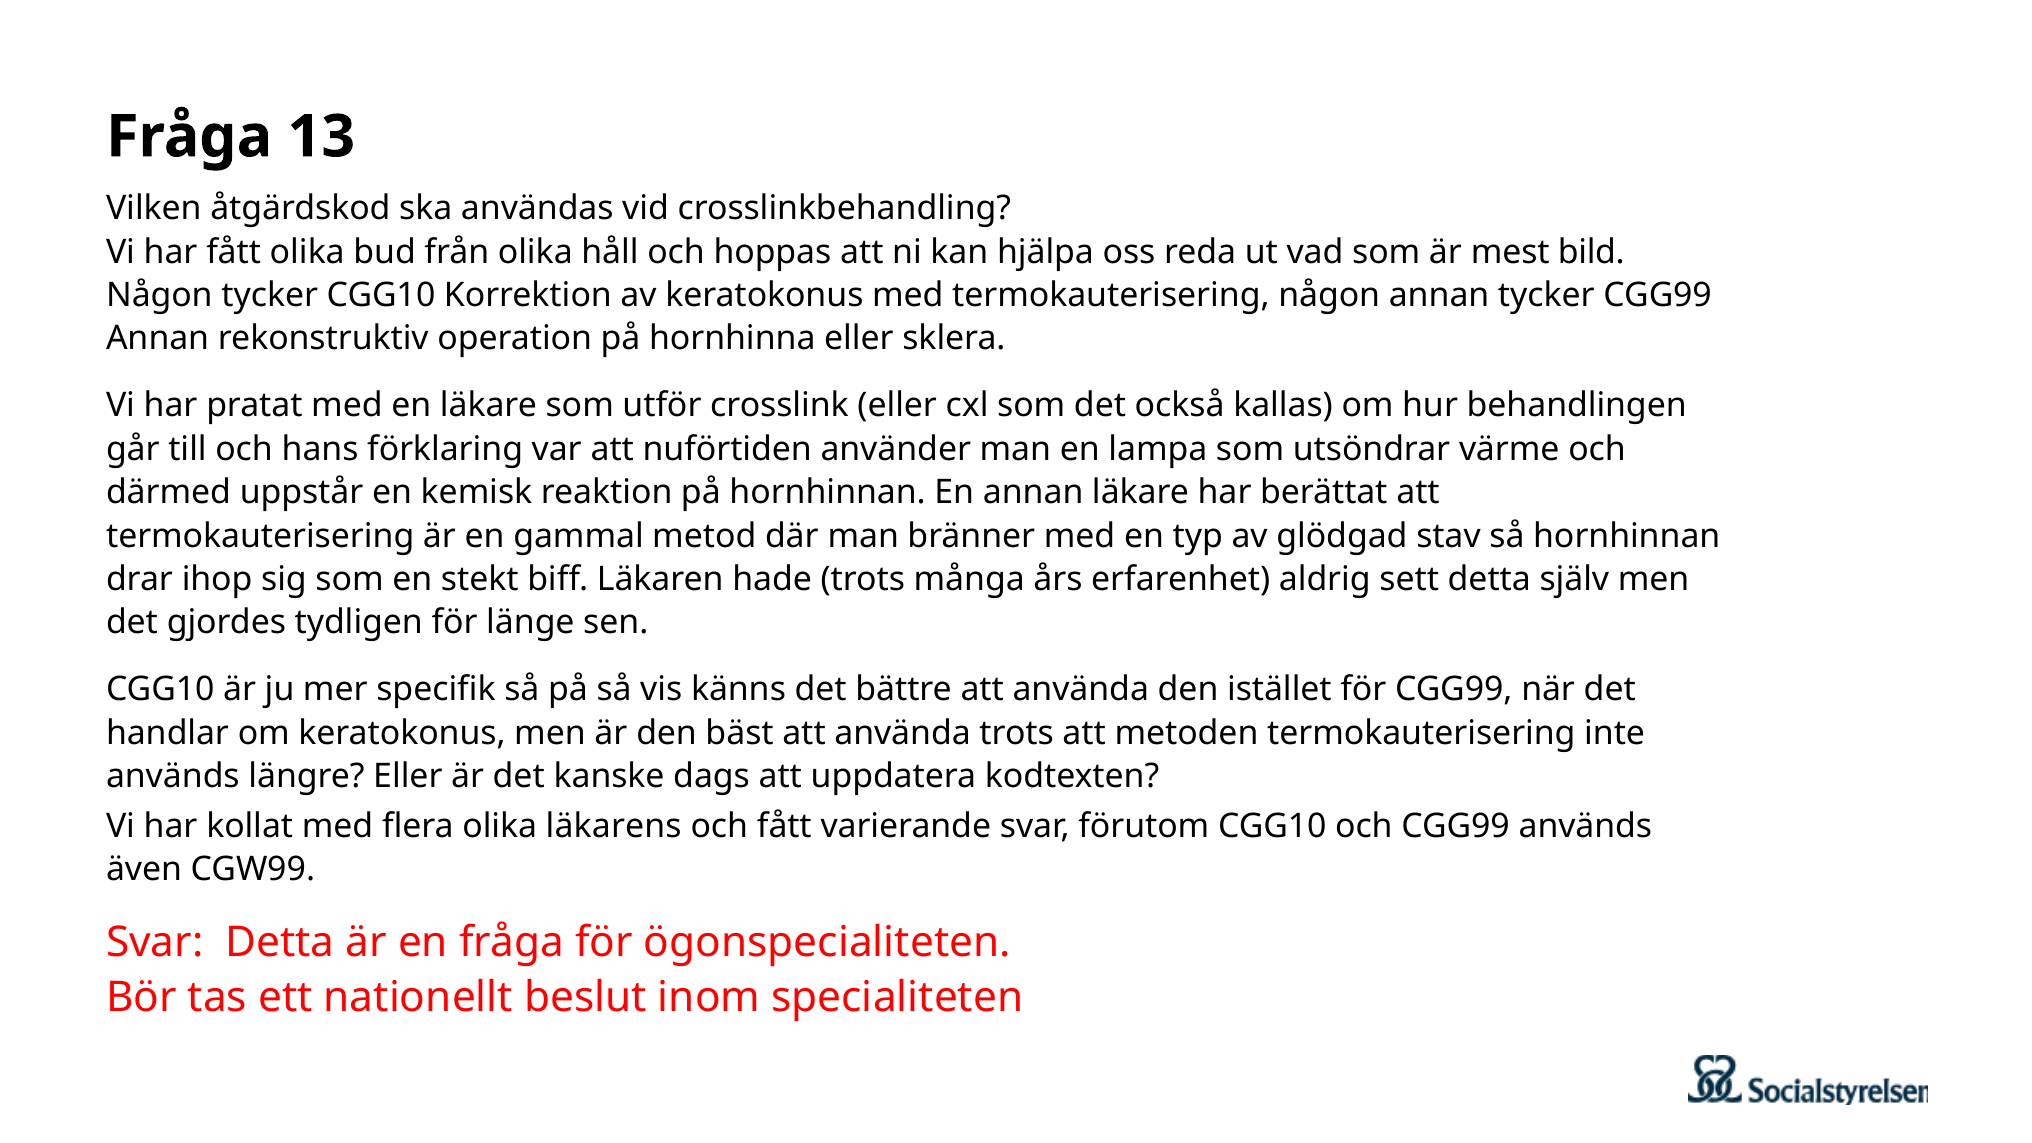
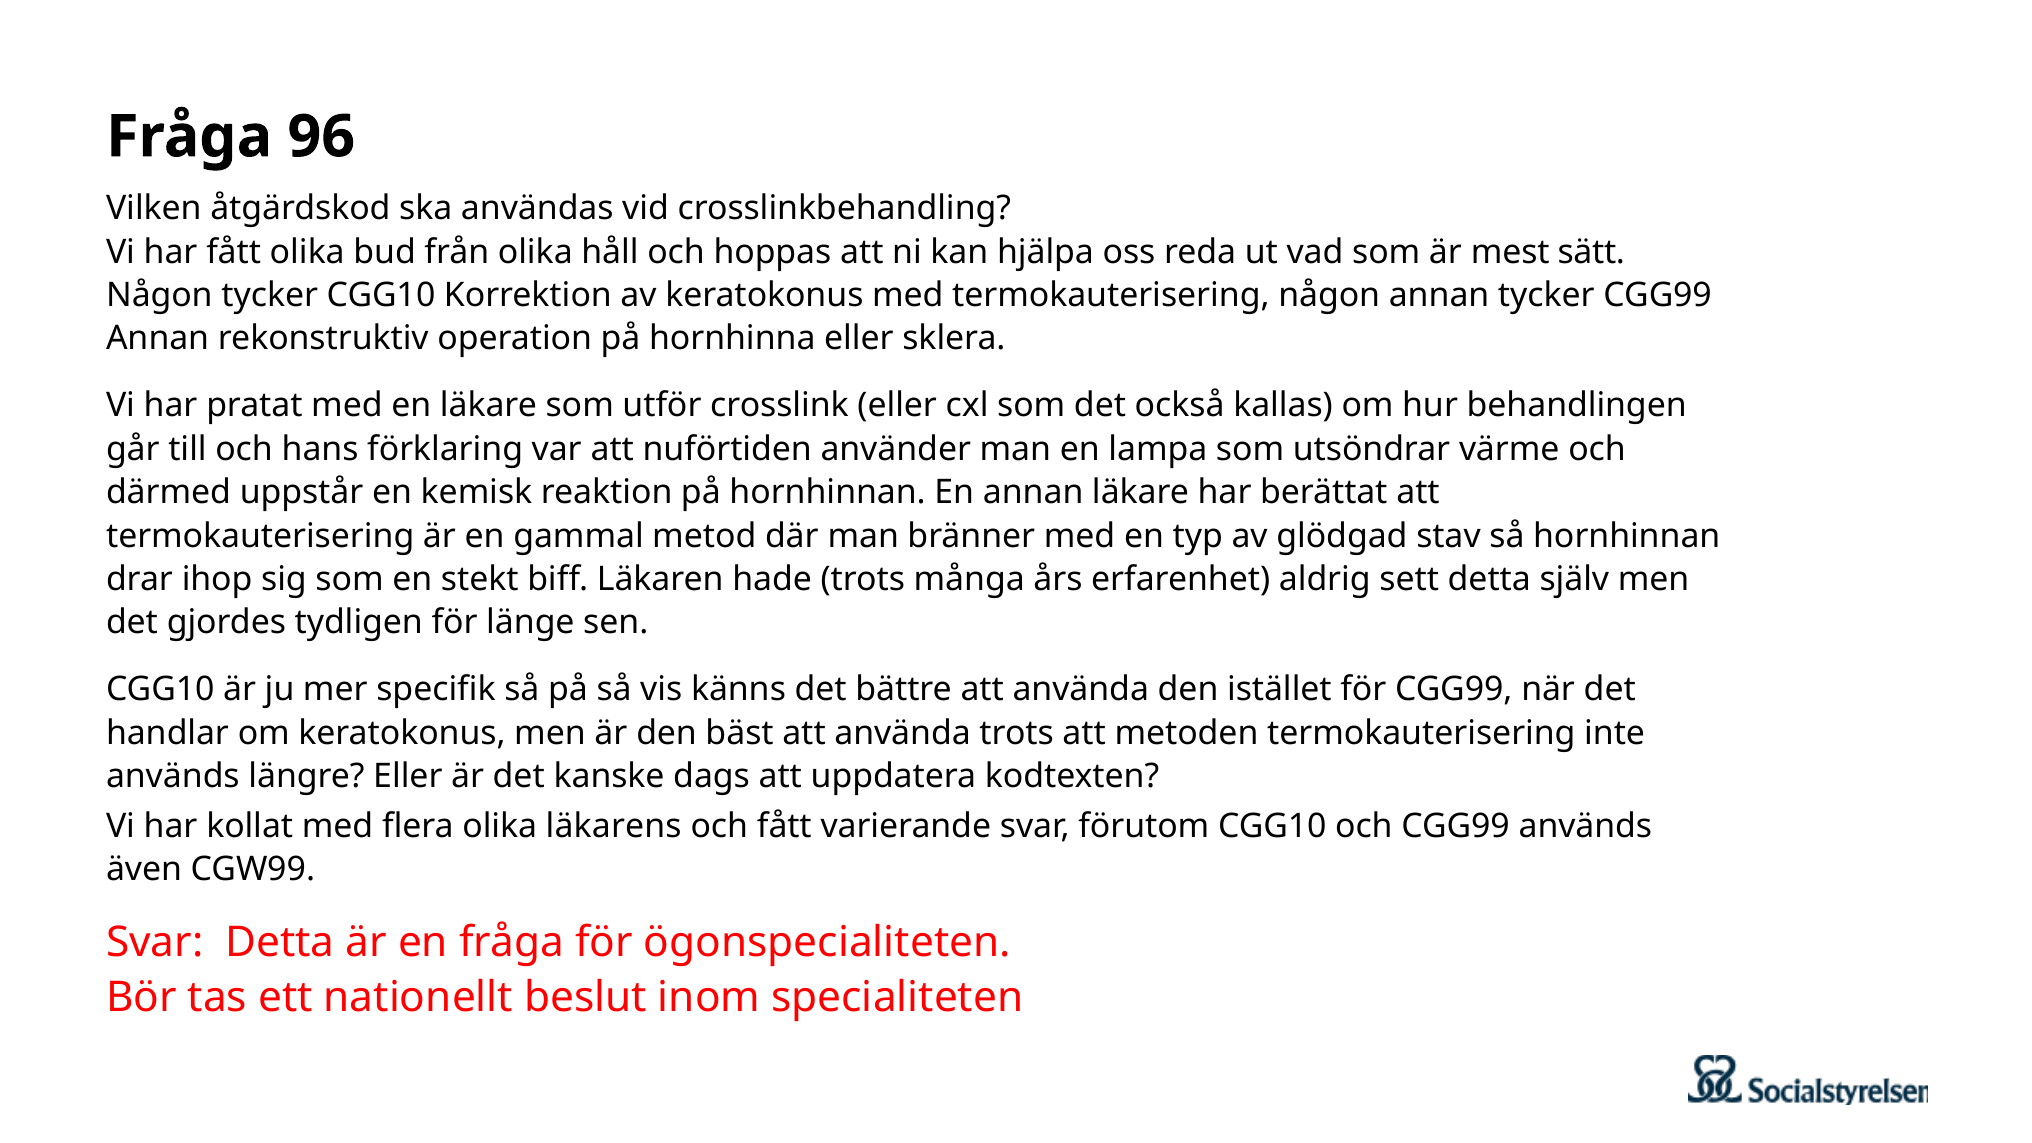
13: 13 -> 96
bild: bild -> sätt
